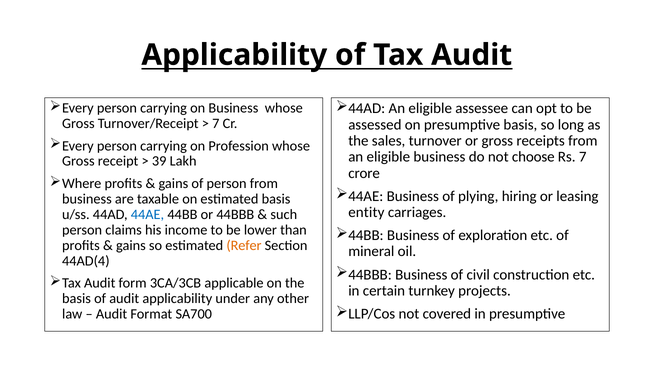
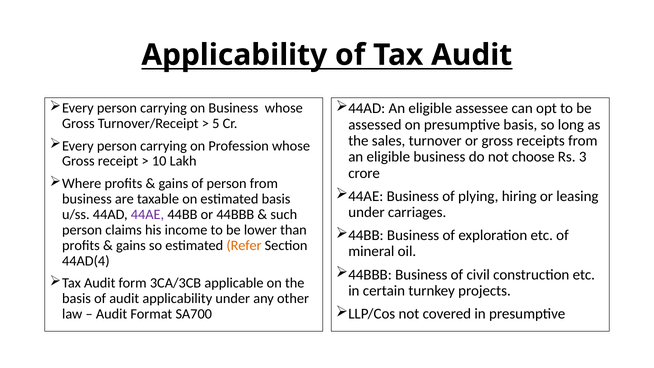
7 at (216, 123): 7 -> 5
Rs 7: 7 -> 3
39: 39 -> 10
entity at (366, 212): entity -> under
44AE at (148, 214) colour: blue -> purple
